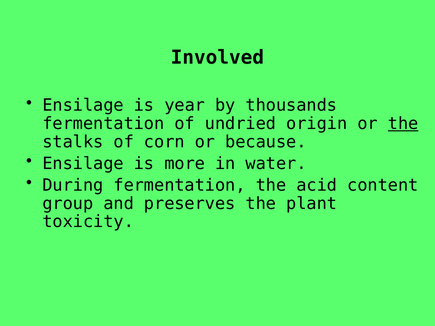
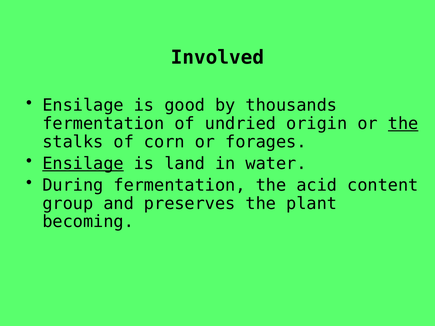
year: year -> good
because: because -> forages
Ensilage at (83, 164) underline: none -> present
more: more -> land
toxicity: toxicity -> becoming
